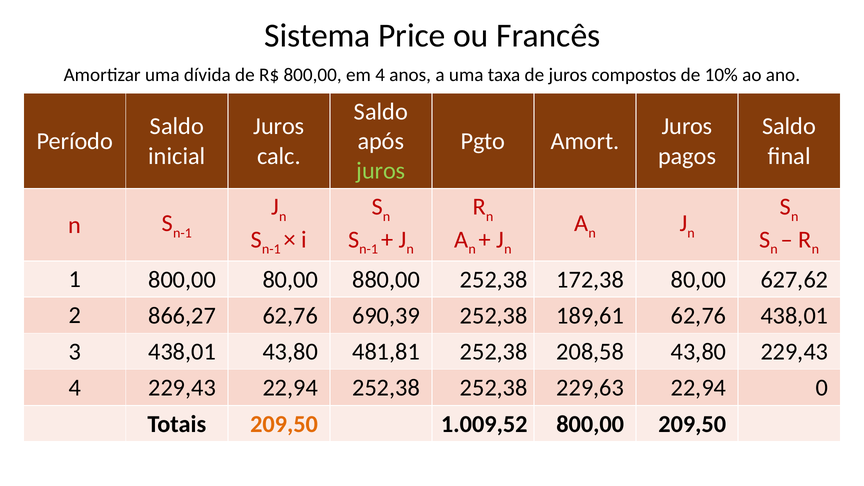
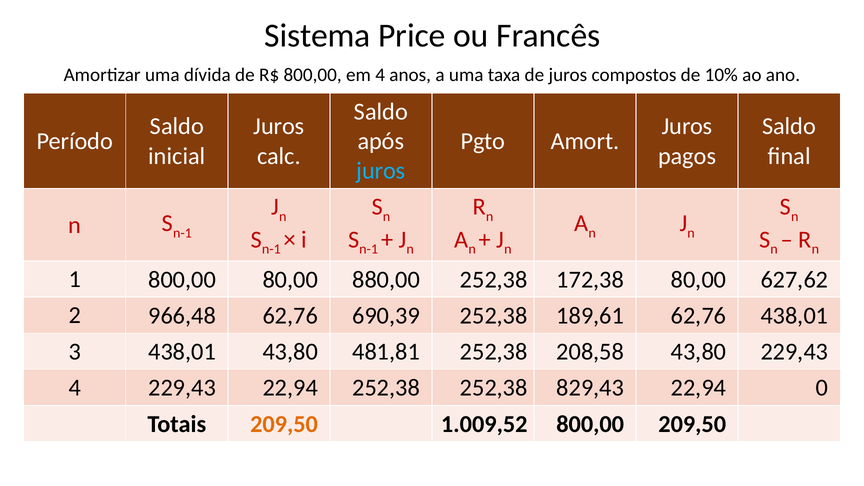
juros at (381, 171) colour: light green -> light blue
866,27: 866,27 -> 966,48
229,63: 229,63 -> 829,43
